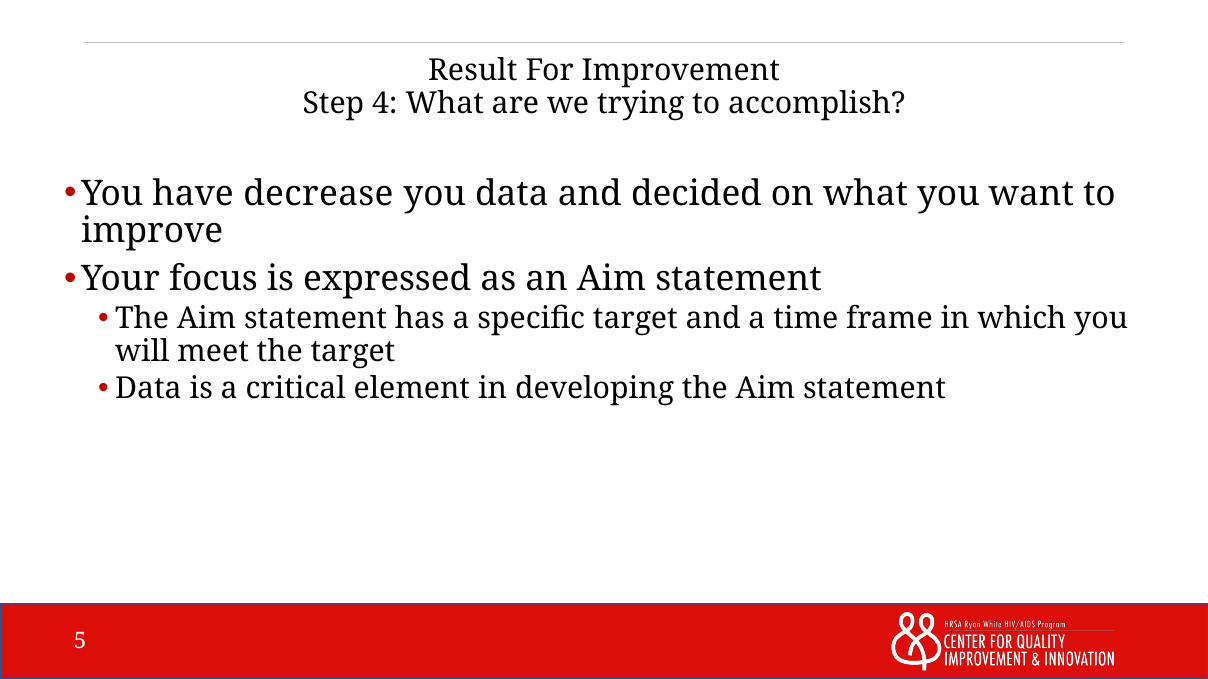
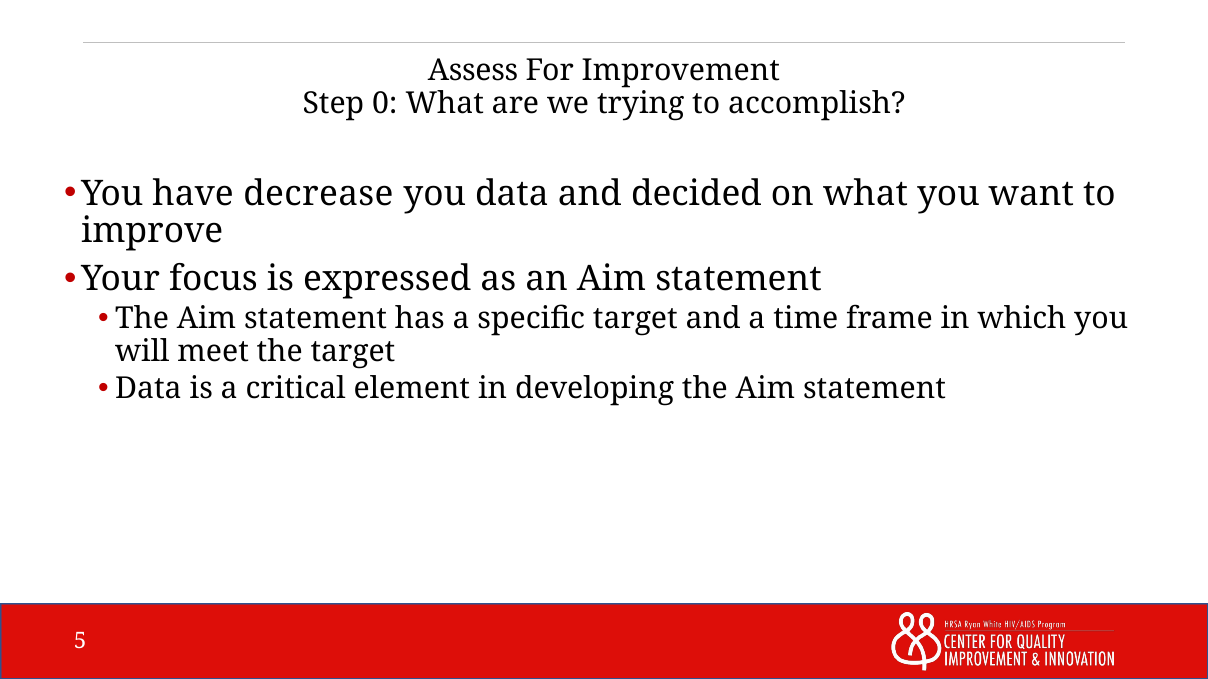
Result: Result -> Assess
4: 4 -> 0
